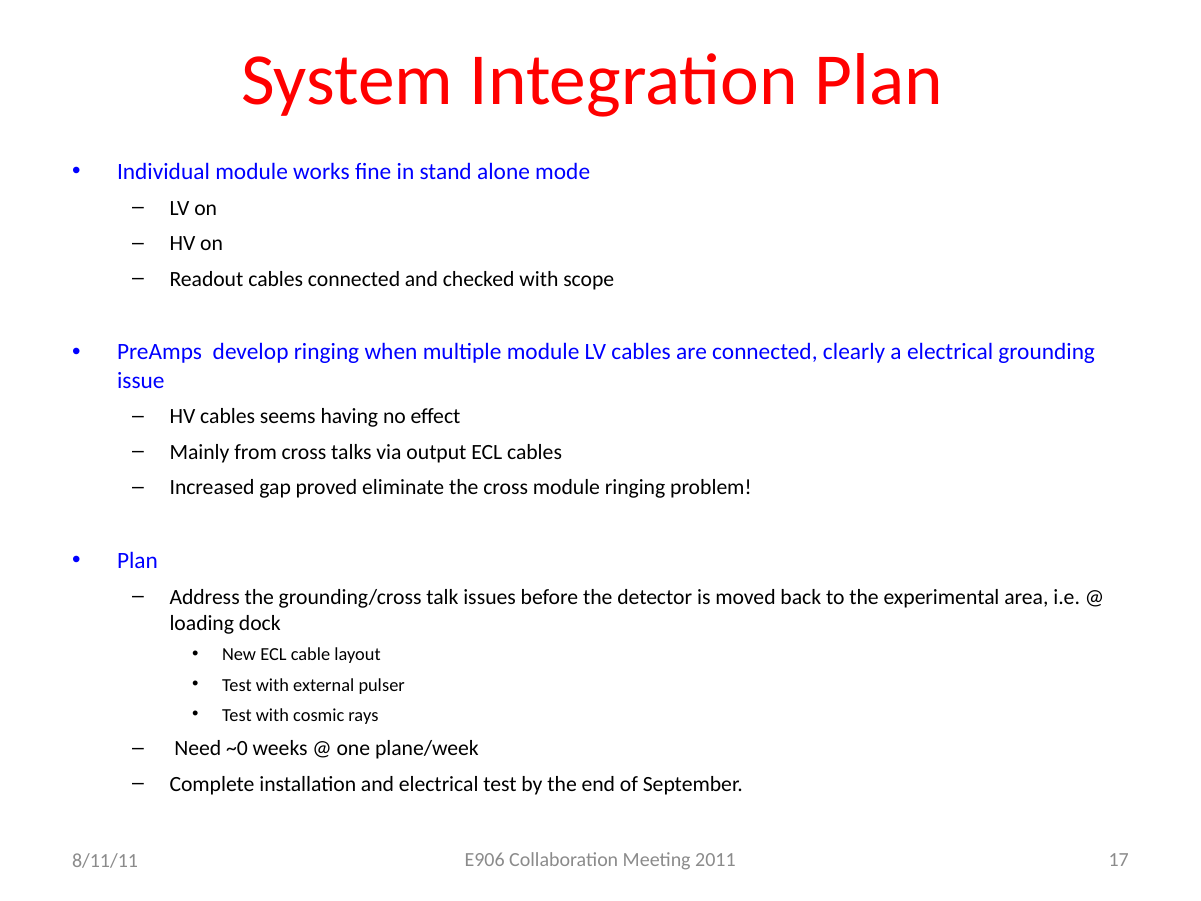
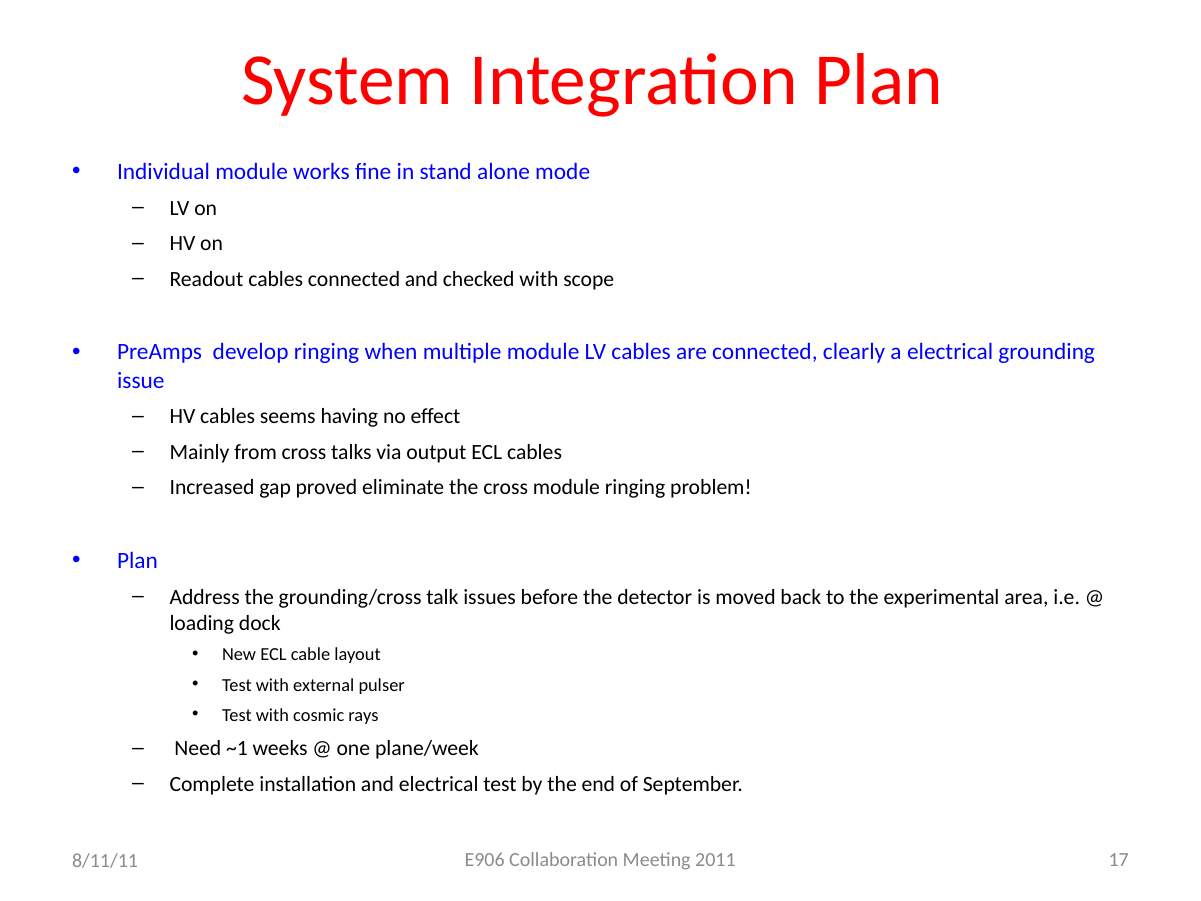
~0: ~0 -> ~1
